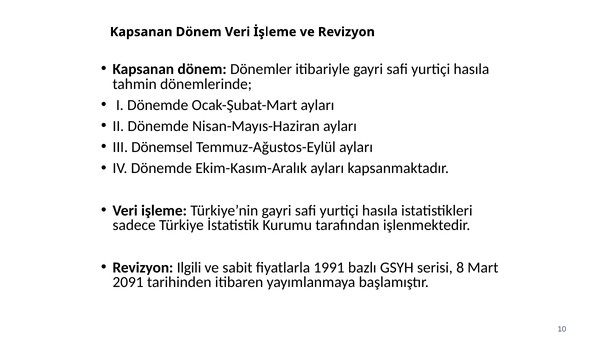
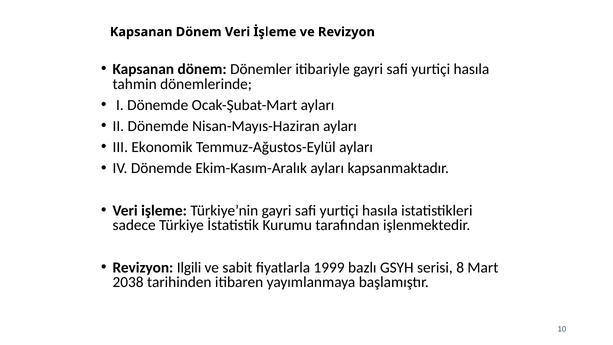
Dönemsel: Dönemsel -> Ekonomik
1991: 1991 -> 1999
2091: 2091 -> 2038
